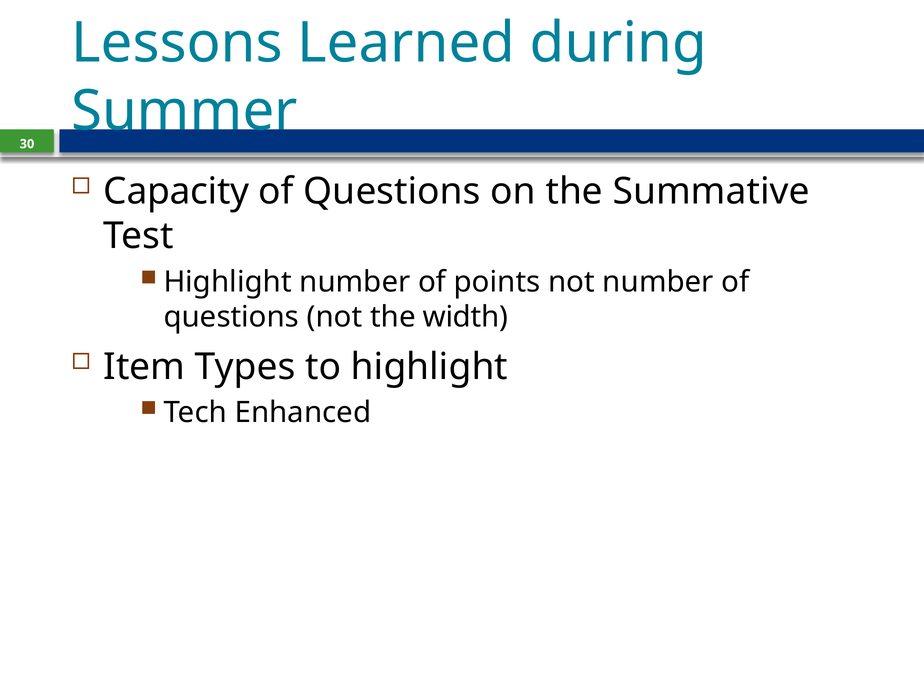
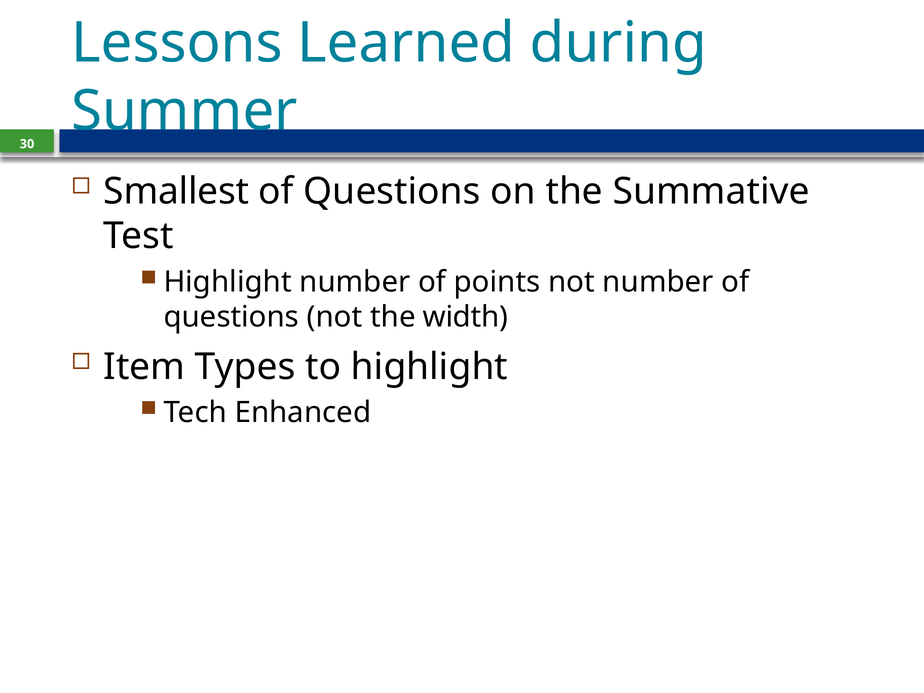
Capacity: Capacity -> Smallest
